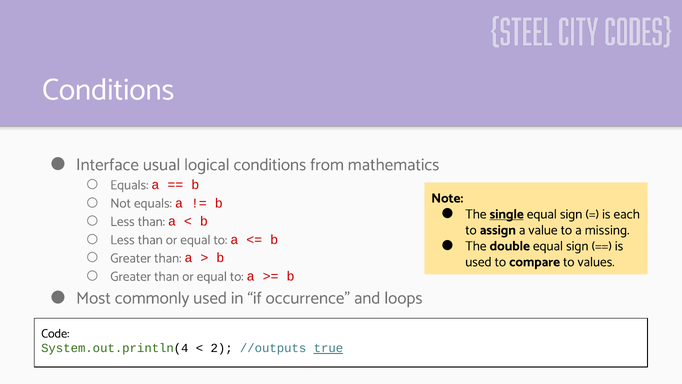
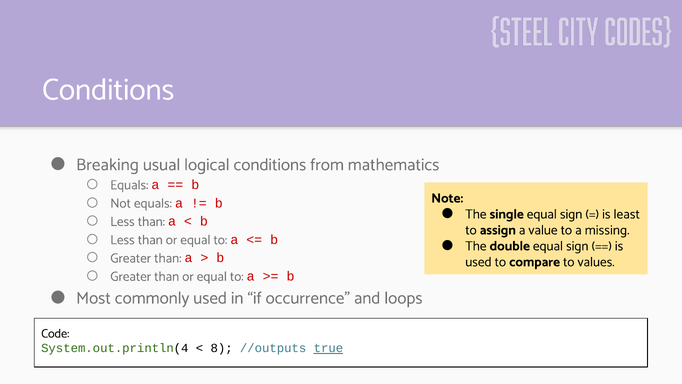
Interface: Interface -> Breaking
single underline: present -> none
each: each -> least
2: 2 -> 8
